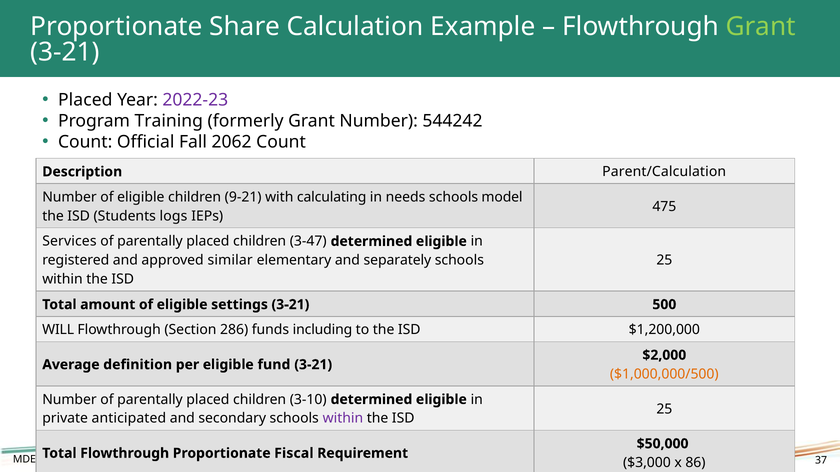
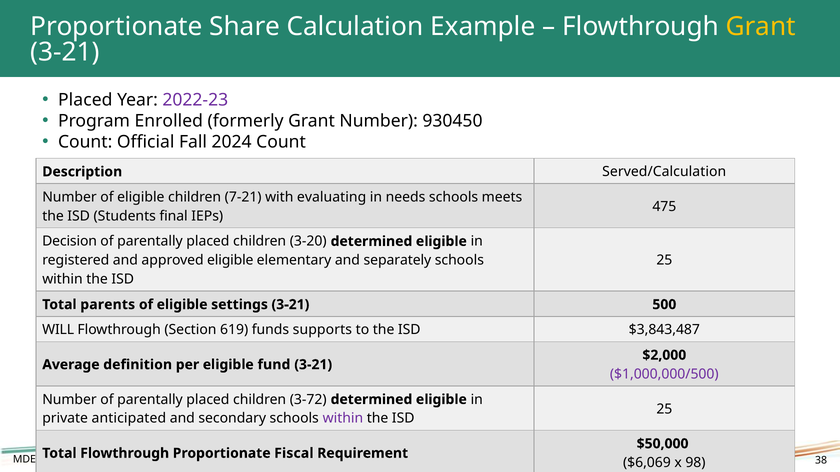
Grant at (761, 27) colour: light green -> yellow
Training: Training -> Enrolled
544242: 544242 -> 930450
2062: 2062 -> 2024
Parent/Calculation: Parent/Calculation -> Served/Calculation
9-21: 9-21 -> 7-21
calculating: calculating -> evaluating
model: model -> meets
logs: logs -> final
Services: Services -> Decision
3-47: 3-47 -> 3-20
approved similar: similar -> eligible
amount: amount -> parents
286: 286 -> 619
including: including -> supports
$1,200,000: $1,200,000 -> $3,843,487
$1,000,000/500 colour: orange -> purple
3-10: 3-10 -> 3-72
37: 37 -> 38
$3,000: $3,000 -> $6,069
86: 86 -> 98
